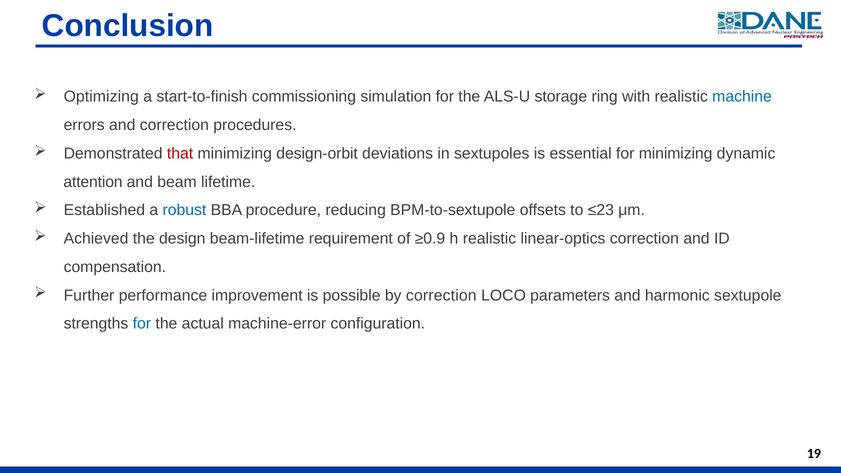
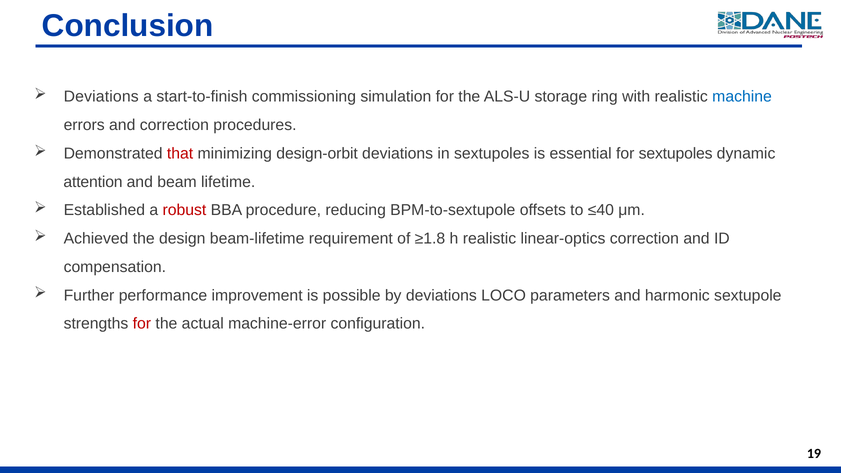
Optimizing at (101, 97): Optimizing -> Deviations
for minimizing: minimizing -> sextupoles
robust colour: blue -> red
≤23: ≤23 -> ≤40
≥0.9: ≥0.9 -> ≥1.8
by correction: correction -> deviations
for at (142, 324) colour: blue -> red
